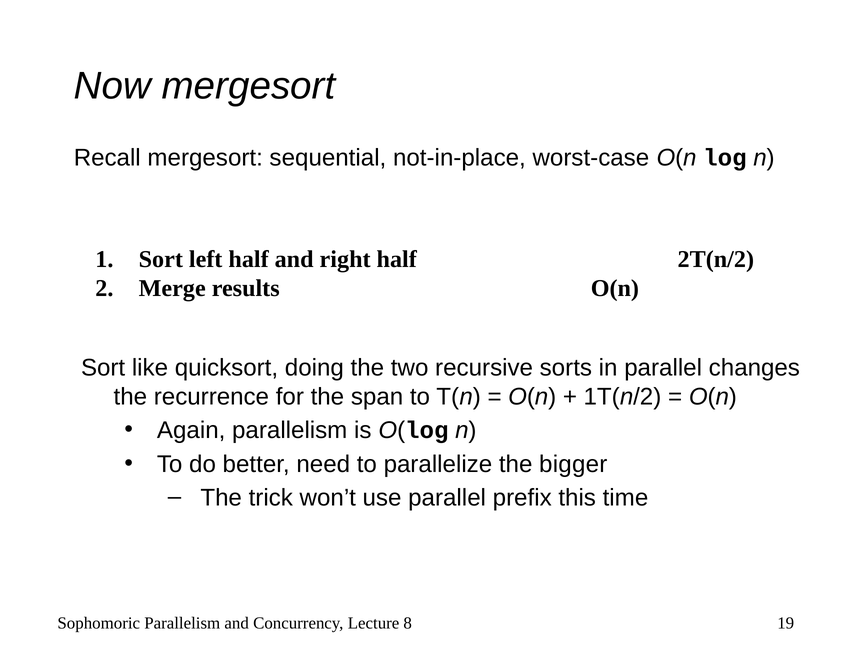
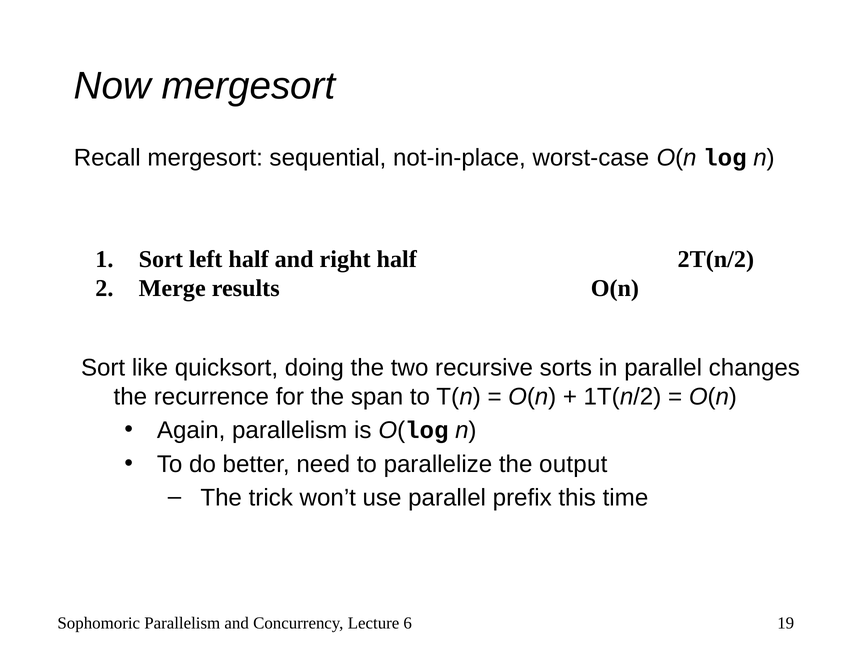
bigger: bigger -> output
8: 8 -> 6
